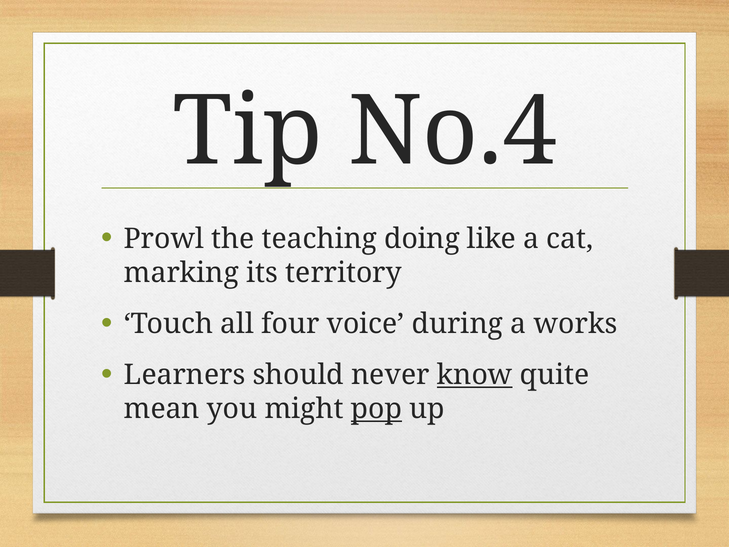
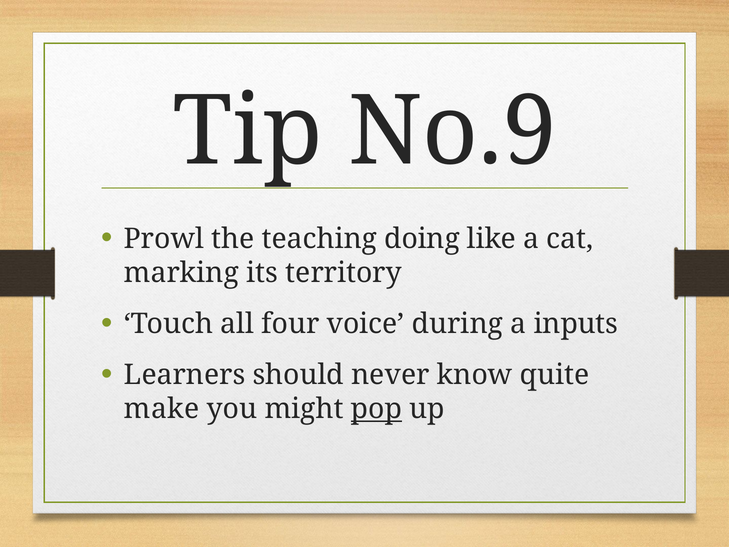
No.4: No.4 -> No.9
works: works -> inputs
know underline: present -> none
mean: mean -> make
